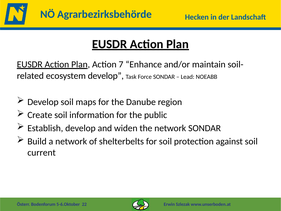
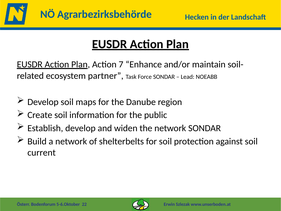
ecosystem develop: develop -> partner
